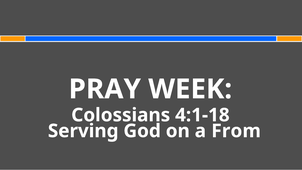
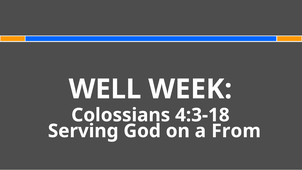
PRAY: PRAY -> WELL
4:1-18: 4:1-18 -> 4:3-18
